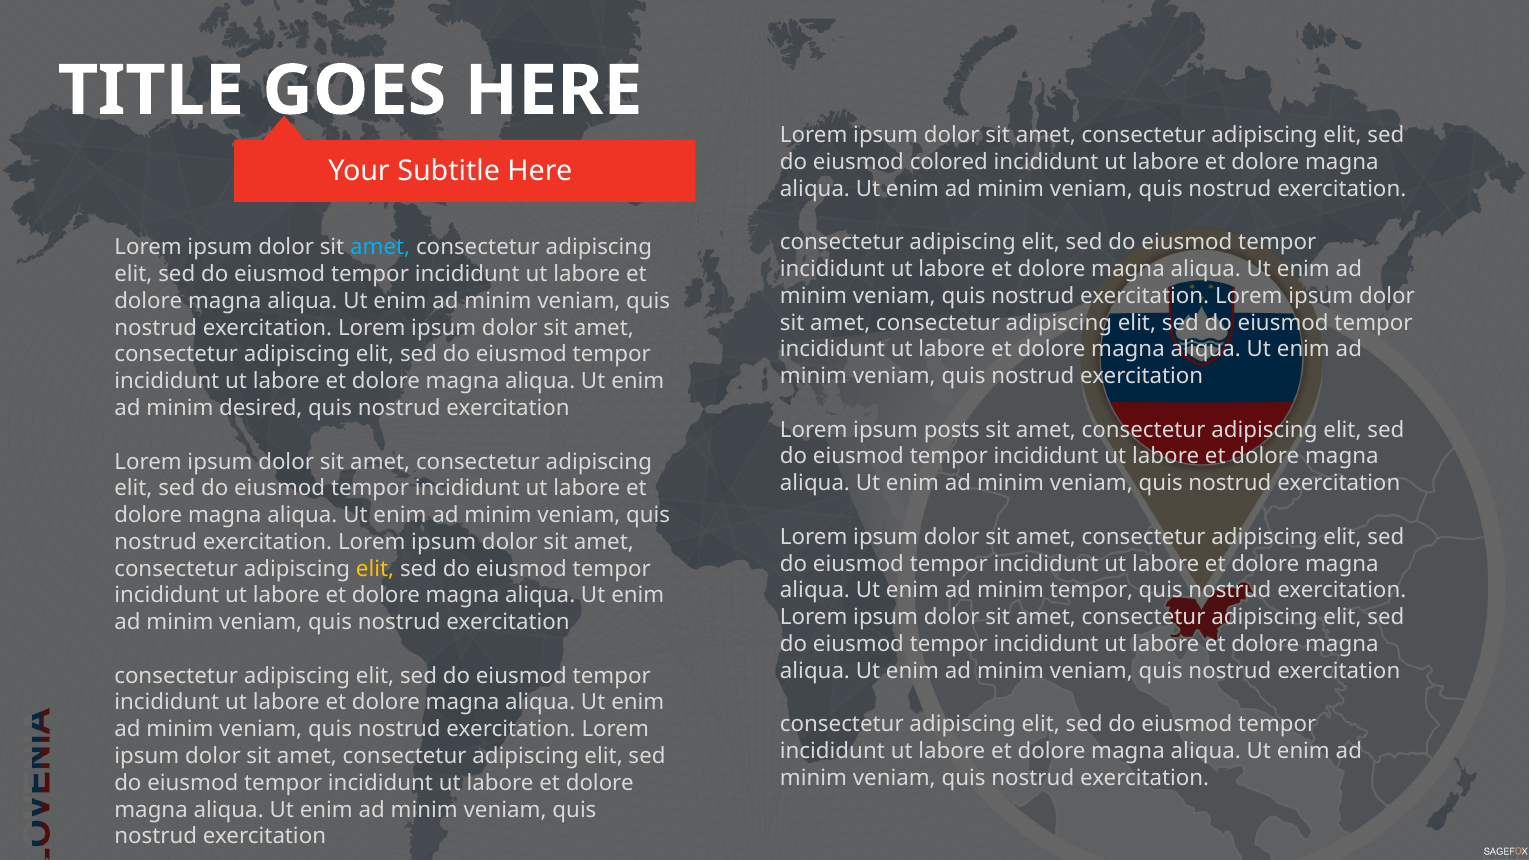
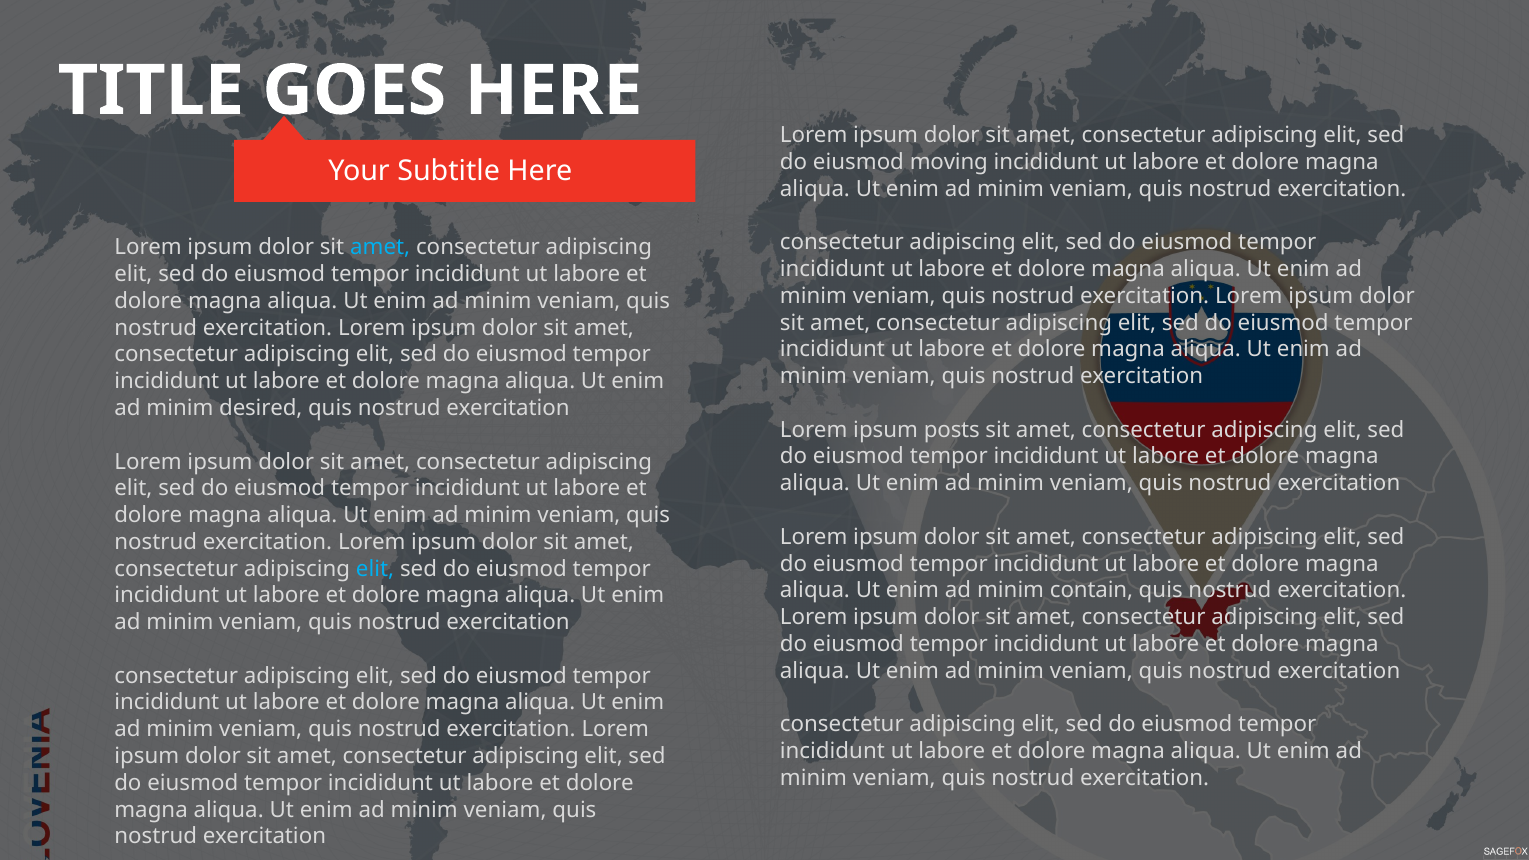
colored: colored -> moving
elit at (375, 569) colour: yellow -> light blue
minim tempor: tempor -> contain
